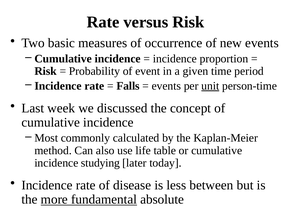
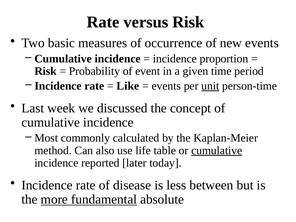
Falls: Falls -> Like
cumulative at (217, 150) underline: none -> present
studying: studying -> reported
